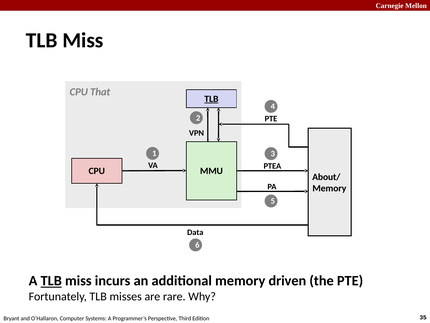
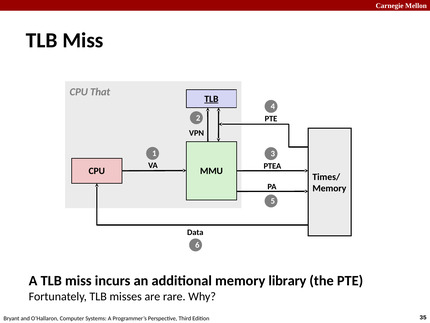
About/: About/ -> Times/
TLB at (51, 280) underline: present -> none
driven: driven -> library
